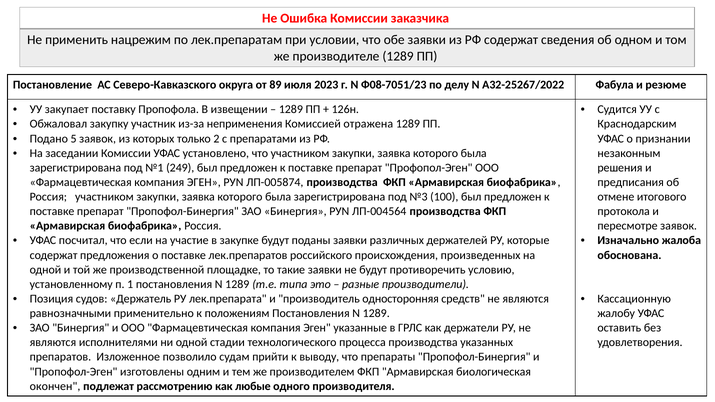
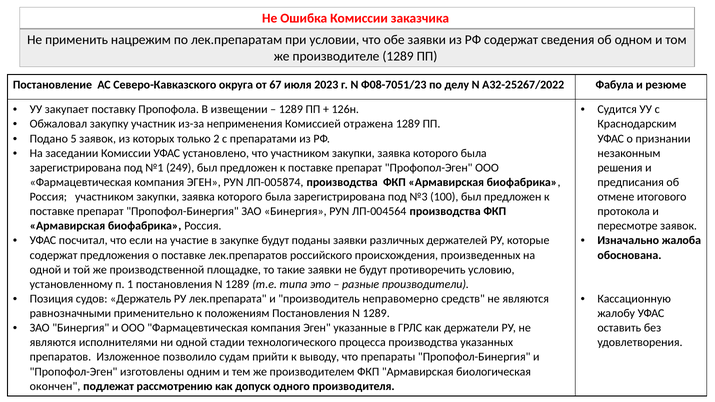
89: 89 -> 67
односторонняя: односторонняя -> неправомерно
любые: любые -> допуск
